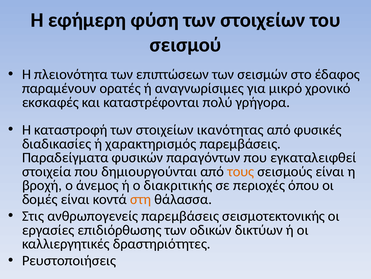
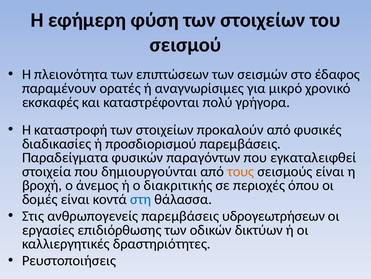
ικανότητας: ικανότητας -> προκαλούν
χαρακτηρισμός: χαρακτηρισμός -> προσδιορισμού
στη colour: orange -> blue
σεισμοτεκτονικής: σεισμοτεκτονικής -> υδρογεωτρήσεων
